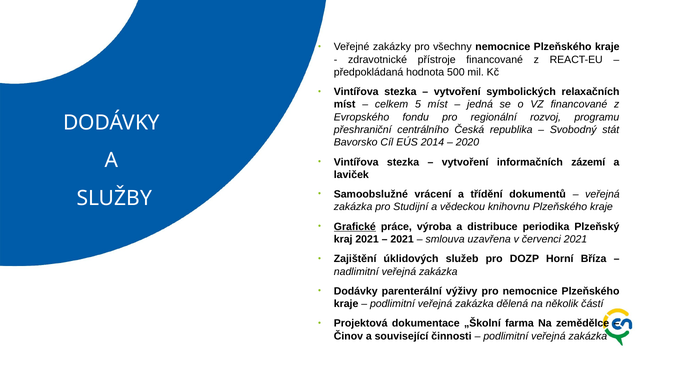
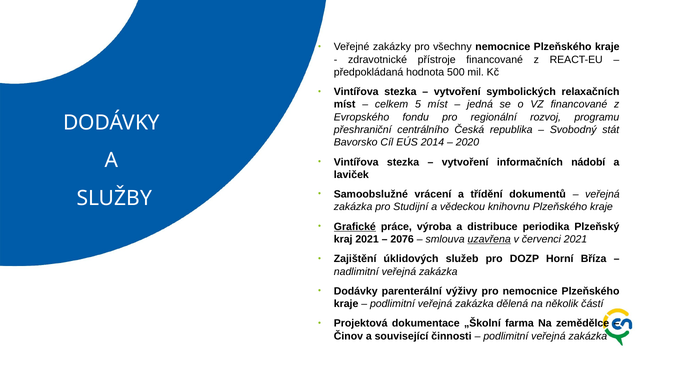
zázemí: zázemí -> nádobí
2021 at (402, 239): 2021 -> 2076
uzavřena underline: none -> present
